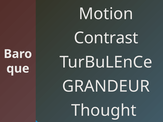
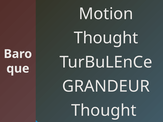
Contrast at (106, 38): Contrast -> Thought
